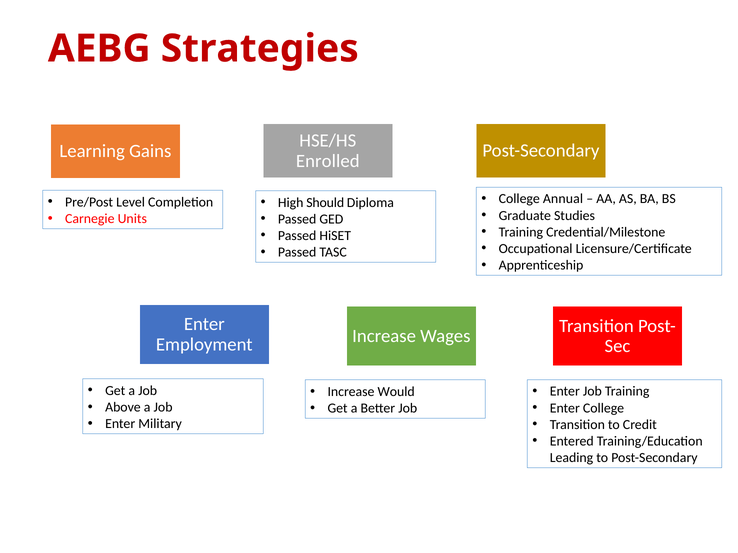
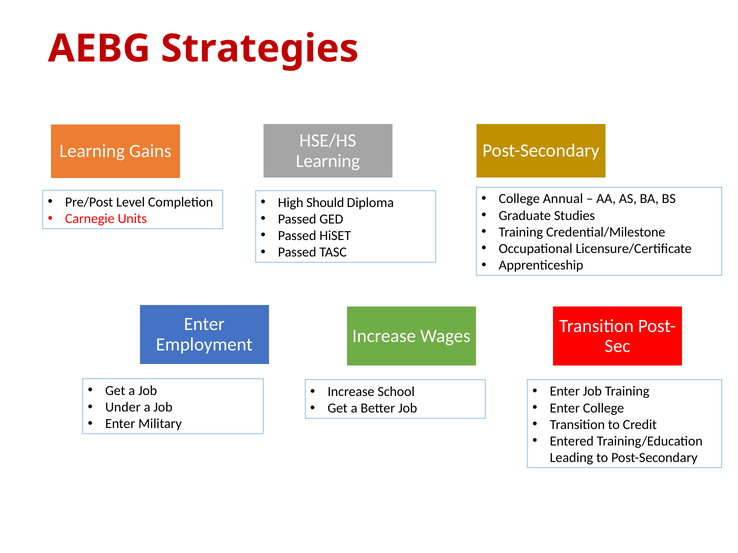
Enrolled at (328, 161): Enrolled -> Learning
Would: Would -> School
Above: Above -> Under
